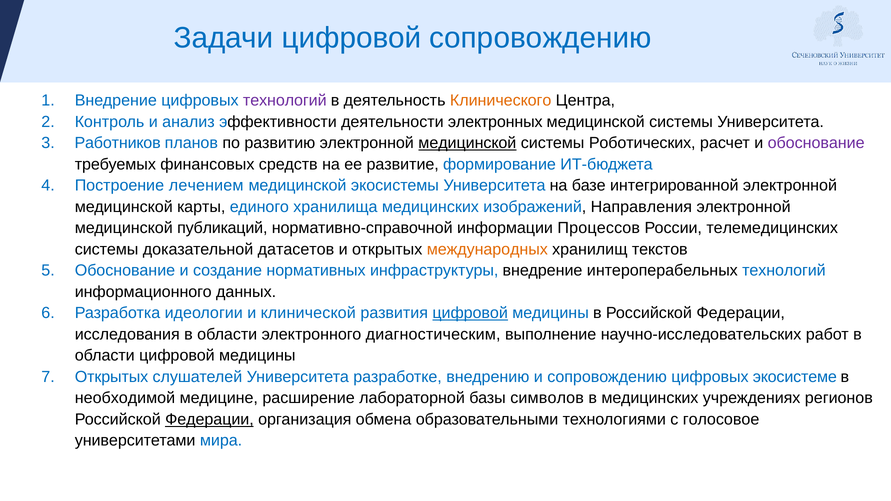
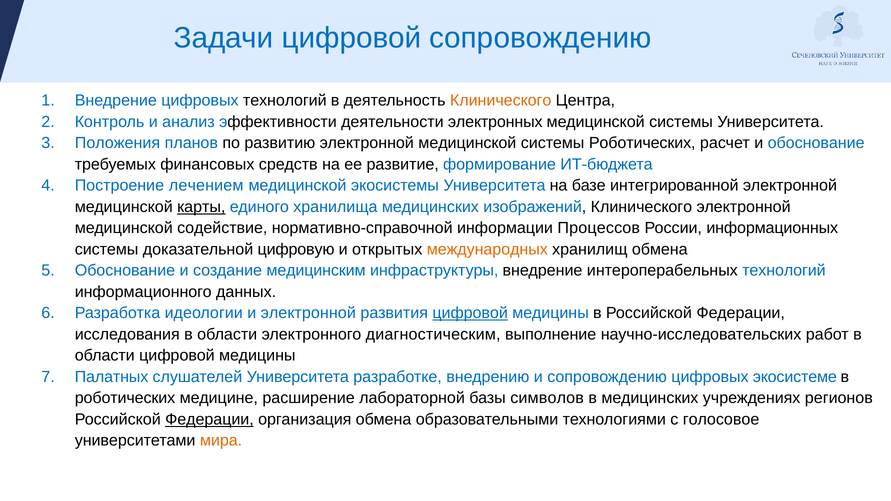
технологий at (285, 101) colour: purple -> black
Работников: Работников -> Положения
медицинской at (467, 143) underline: present -> none
обоснование at (816, 143) colour: purple -> blue
карты underline: none -> present
изображений Направления: Направления -> Клинического
публикаций: публикаций -> содействие
телемедицинских: телемедицинских -> информационных
датасетов: датасетов -> цифровую
хранилищ текстов: текстов -> обмена
нормативных: нормативных -> медицинским
и клинической: клинической -> электронной
Открытых at (112, 377): Открытых -> Палатных
необходимой at (125, 398): необходимой -> роботических
мира colour: blue -> orange
